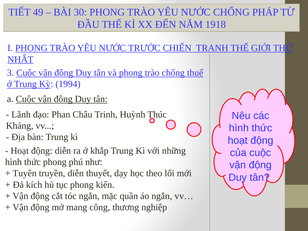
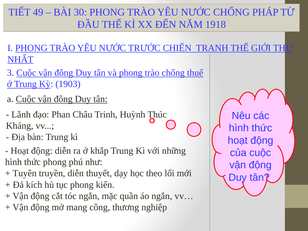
1994: 1994 -> 1903
